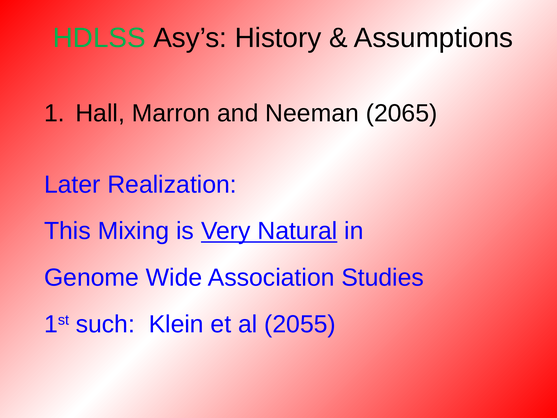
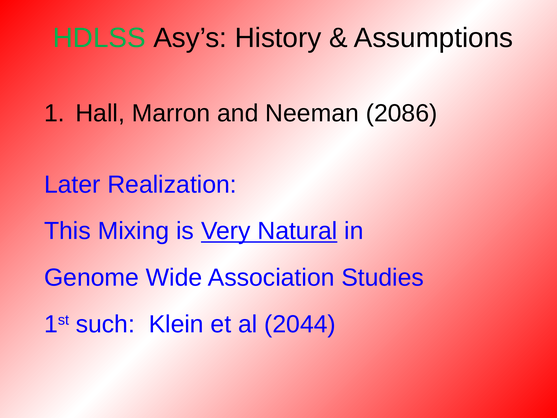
2065: 2065 -> 2086
2055: 2055 -> 2044
